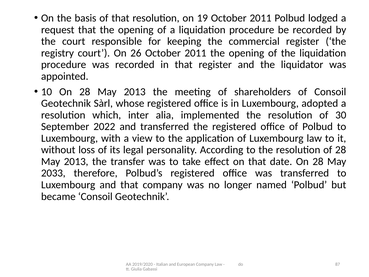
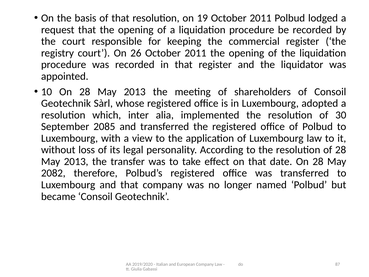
2022: 2022 -> 2085
2033: 2033 -> 2082
